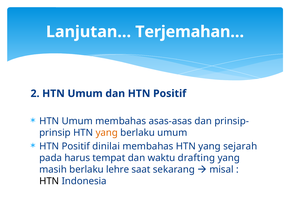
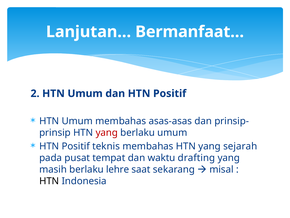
Terjemahan…: Terjemahan… -> Bermanfaat…
yang at (107, 132) colour: orange -> red
dinilai: dinilai -> teknis
harus: harus -> pusat
